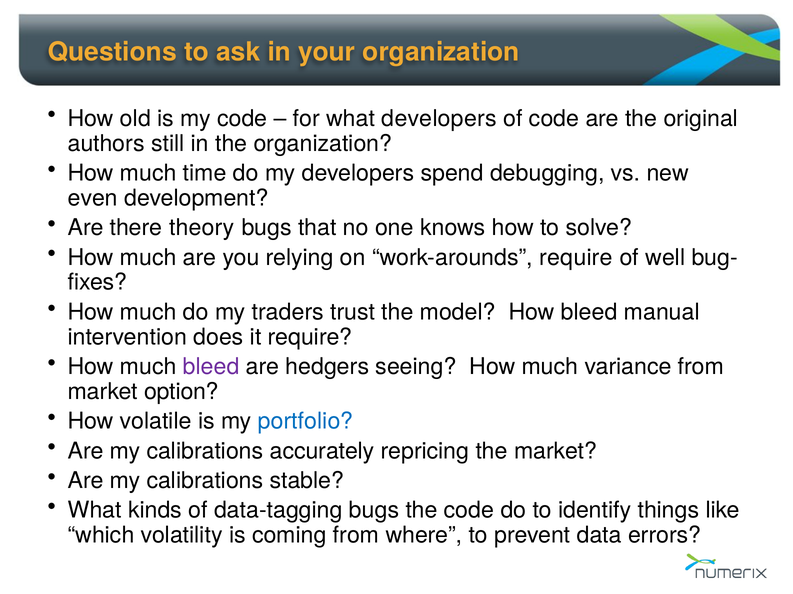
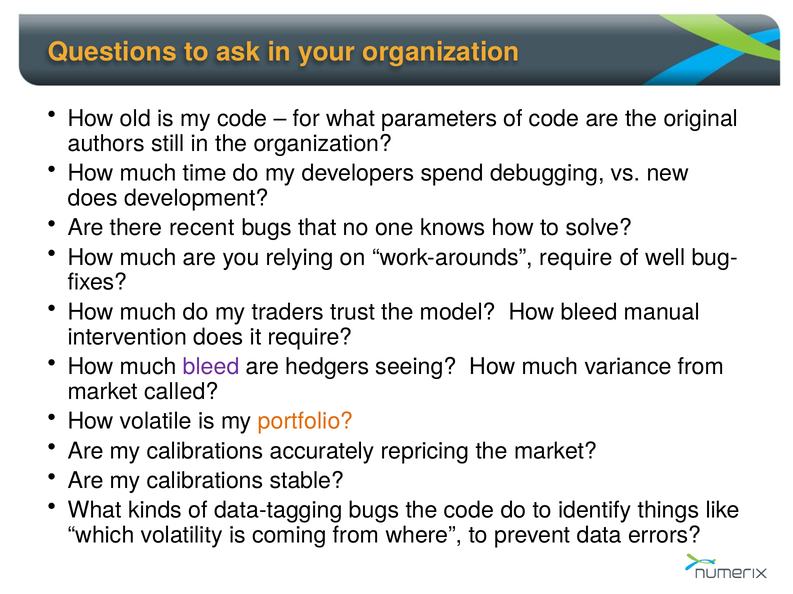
what developers: developers -> parameters
even at (93, 198): even -> does
theory: theory -> recent
option: option -> called
portfolio colour: blue -> orange
